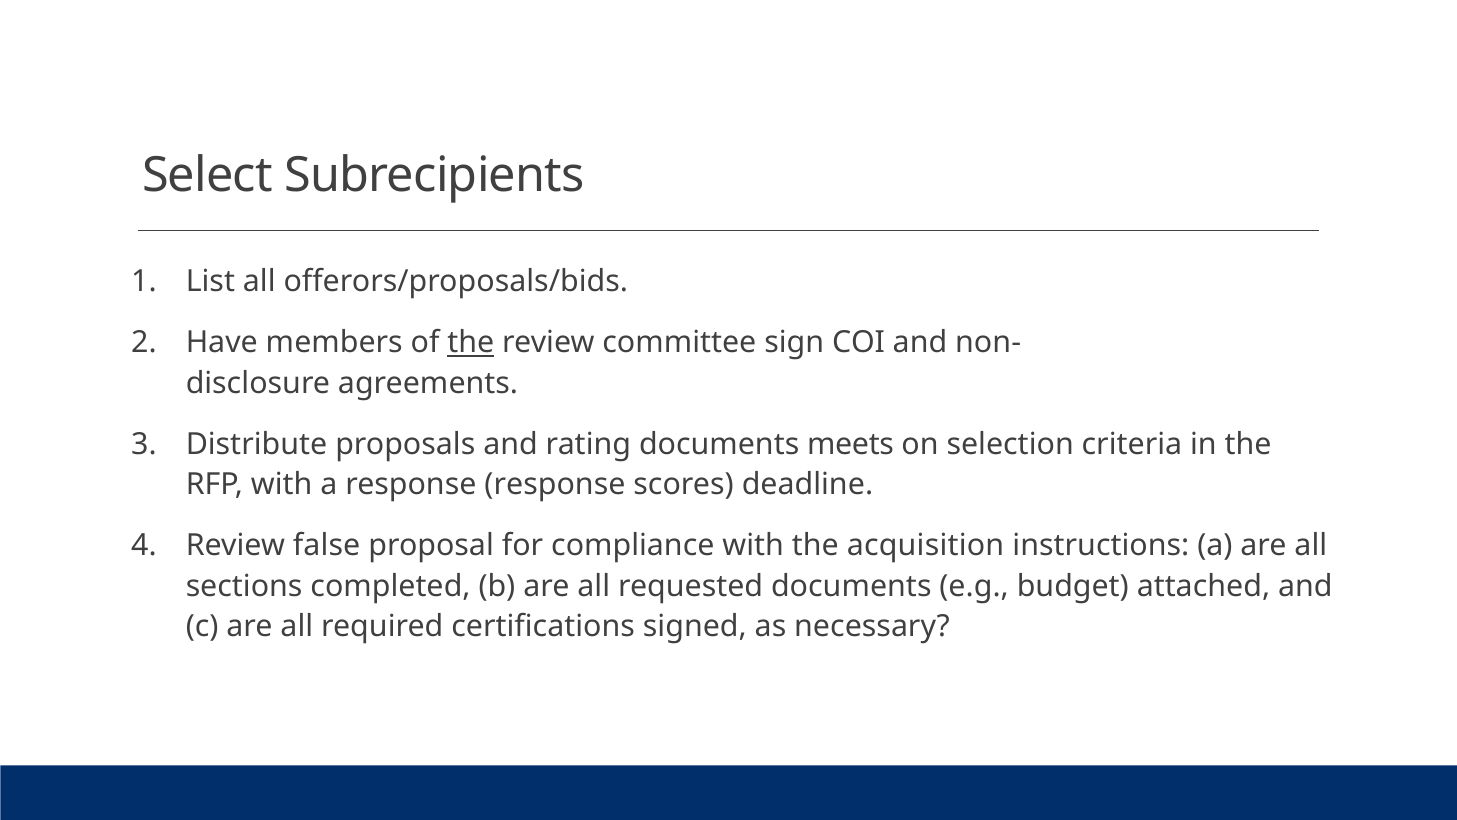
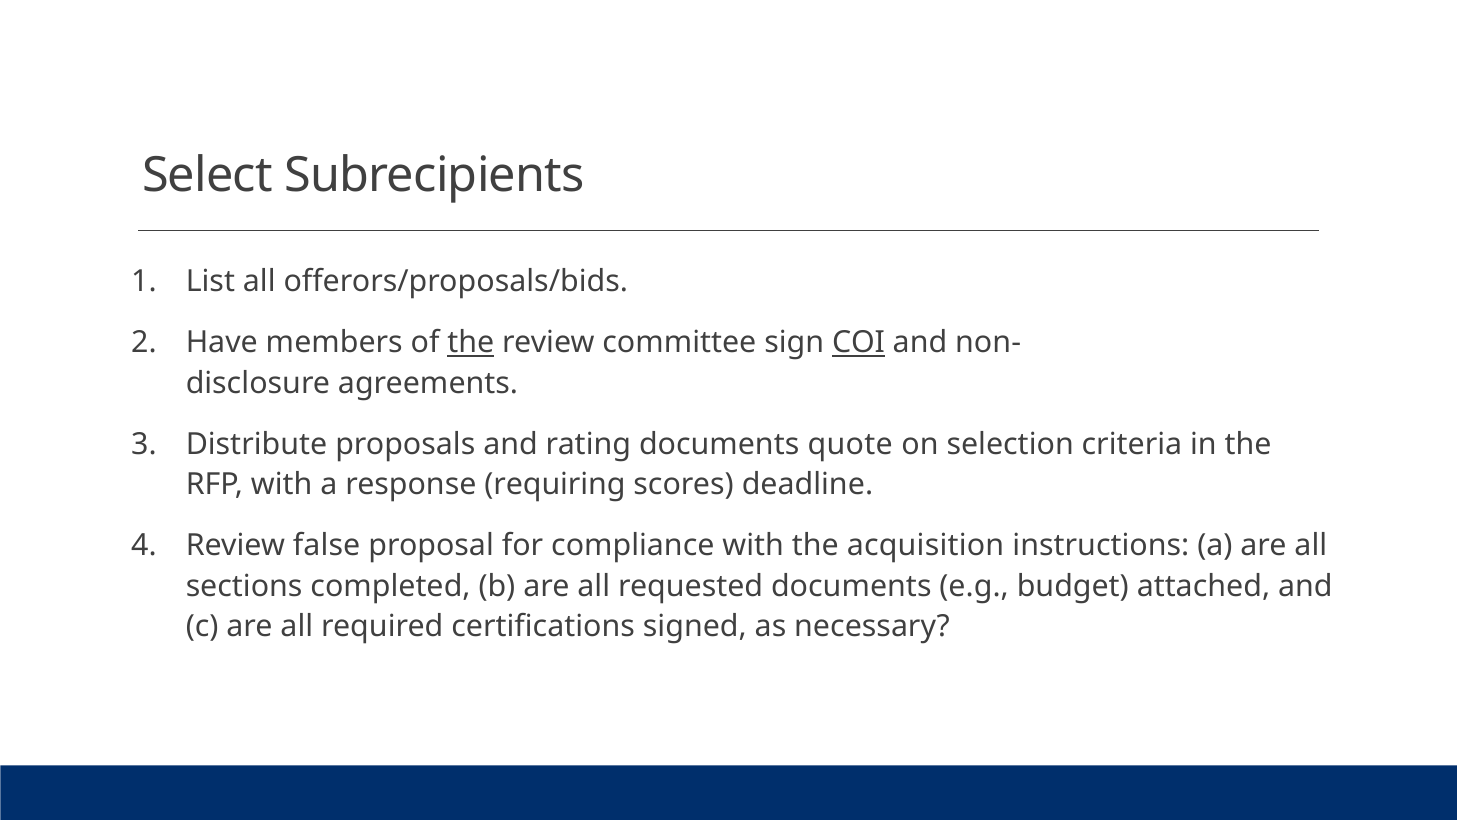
COI underline: none -> present
meets: meets -> quote
response response: response -> requiring
